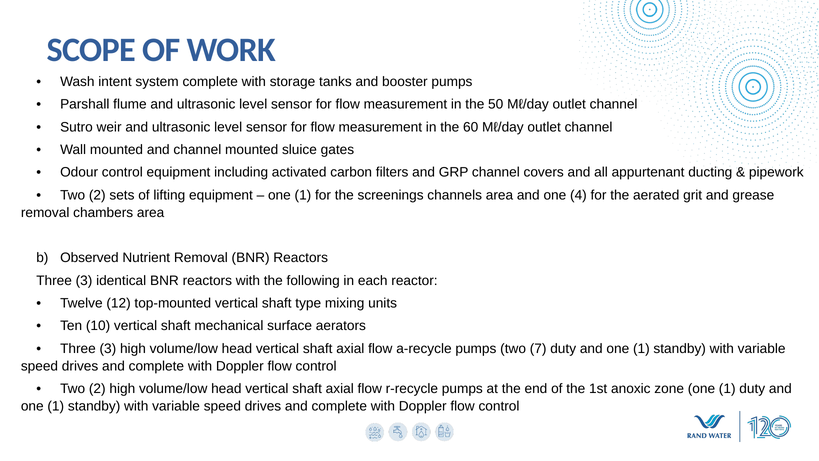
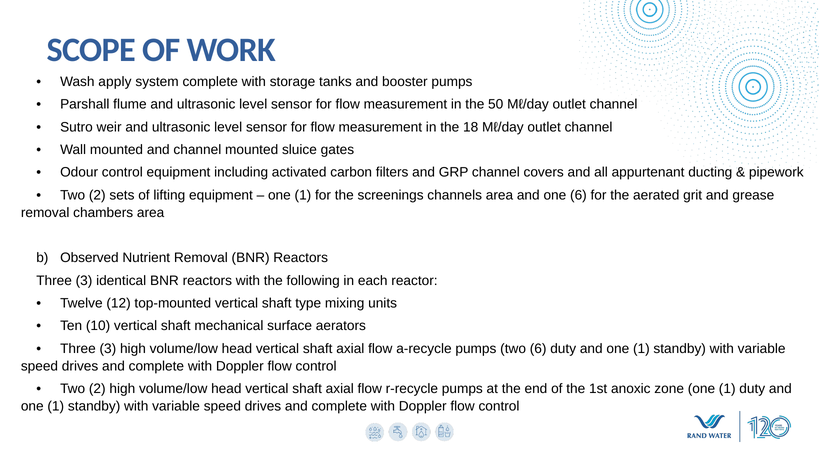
intent: intent -> apply
60: 60 -> 18
one 4: 4 -> 6
two 7: 7 -> 6
